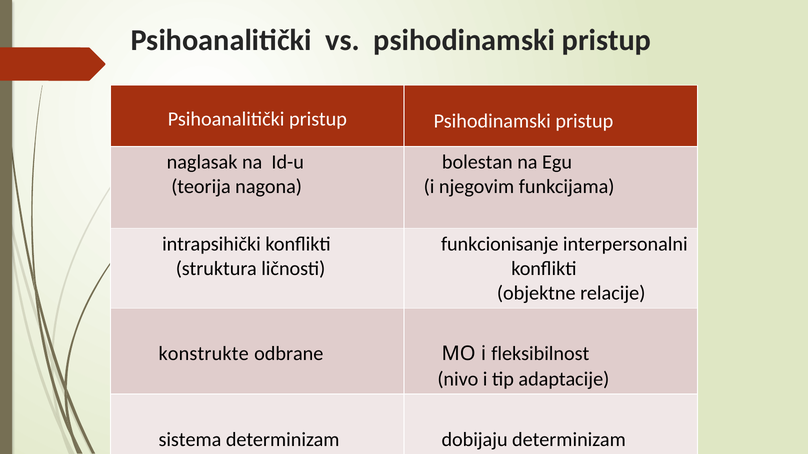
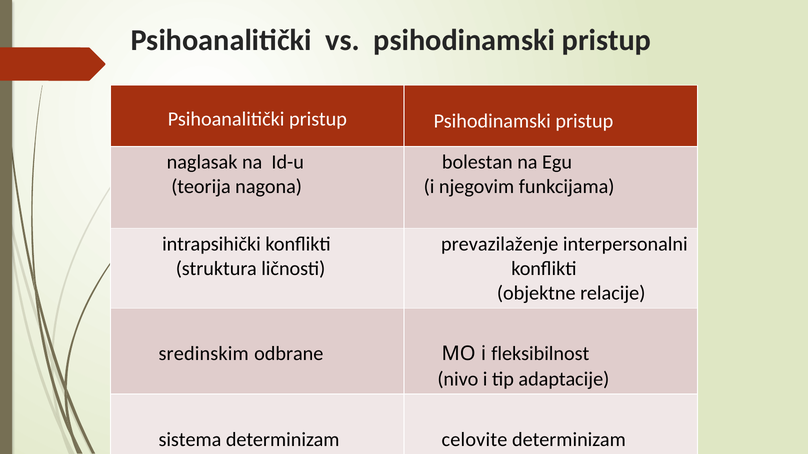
funkcionisanje: funkcionisanje -> prevazilaženje
konstrukte: konstrukte -> sredinskim
dobijaju: dobijaju -> celovite
